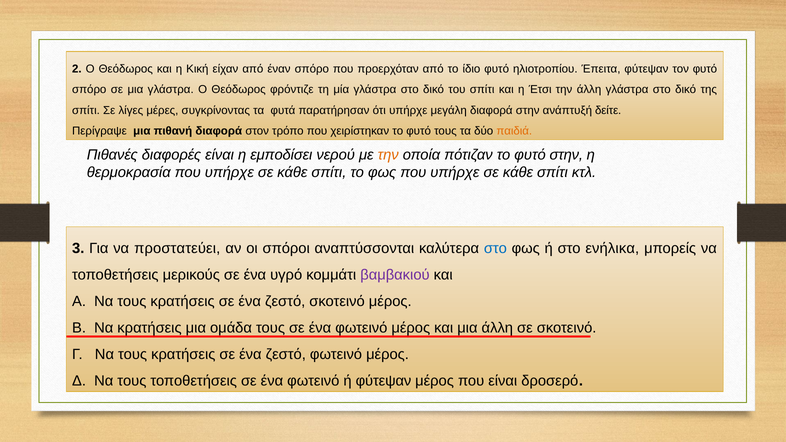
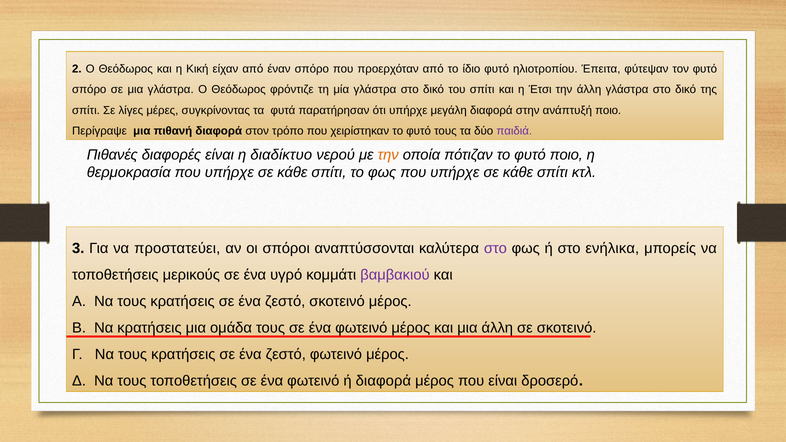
ανάπτυξή δείτε: δείτε -> ποιο
παιδιά colour: orange -> purple
εμποδίσει: εμποδίσει -> διαδίκτυο
φυτό στην: στην -> ποιο
στο at (495, 248) colour: blue -> purple
ή φύτεψαν: φύτεψαν -> διαφορά
